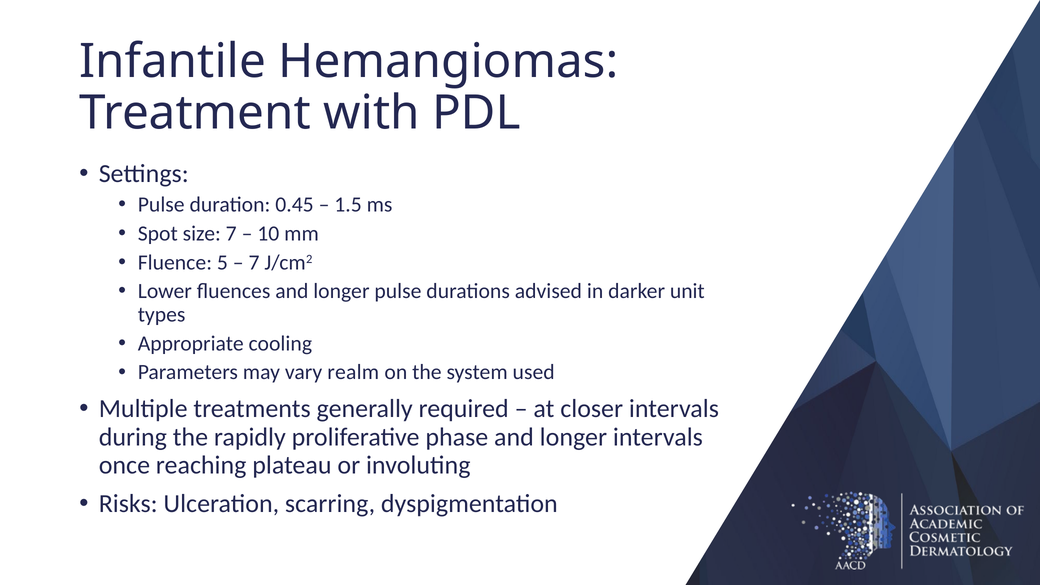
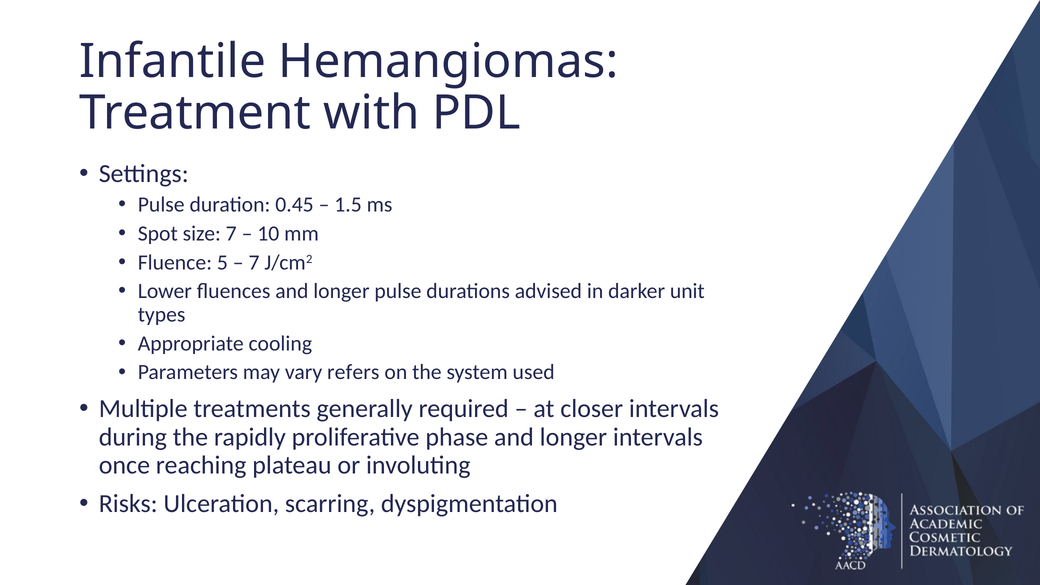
realm: realm -> refers
